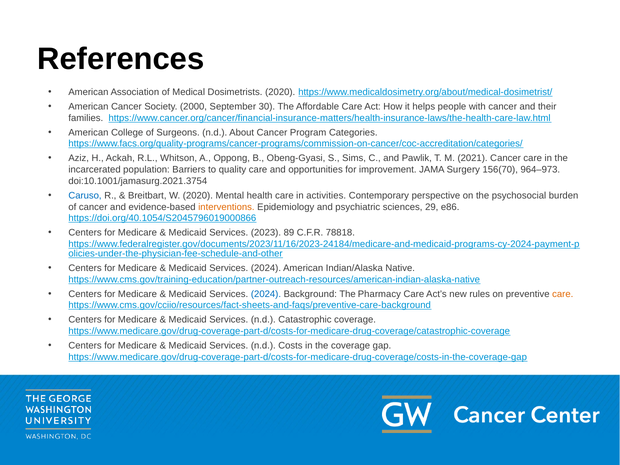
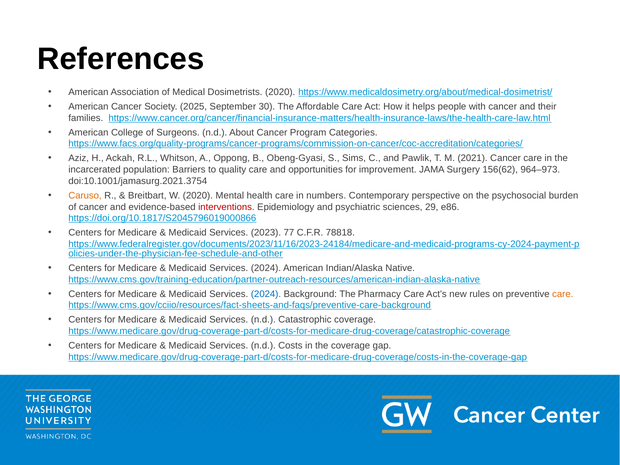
2000: 2000 -> 2025
156(70: 156(70 -> 156(62
Caruso colour: blue -> orange
activities: activities -> numbers
interventions colour: orange -> red
https://doi.org/40.1054/S2045796019000866: https://doi.org/40.1054/S2045796019000866 -> https://doi.org/10.1817/S2045796019000866
89: 89 -> 77
